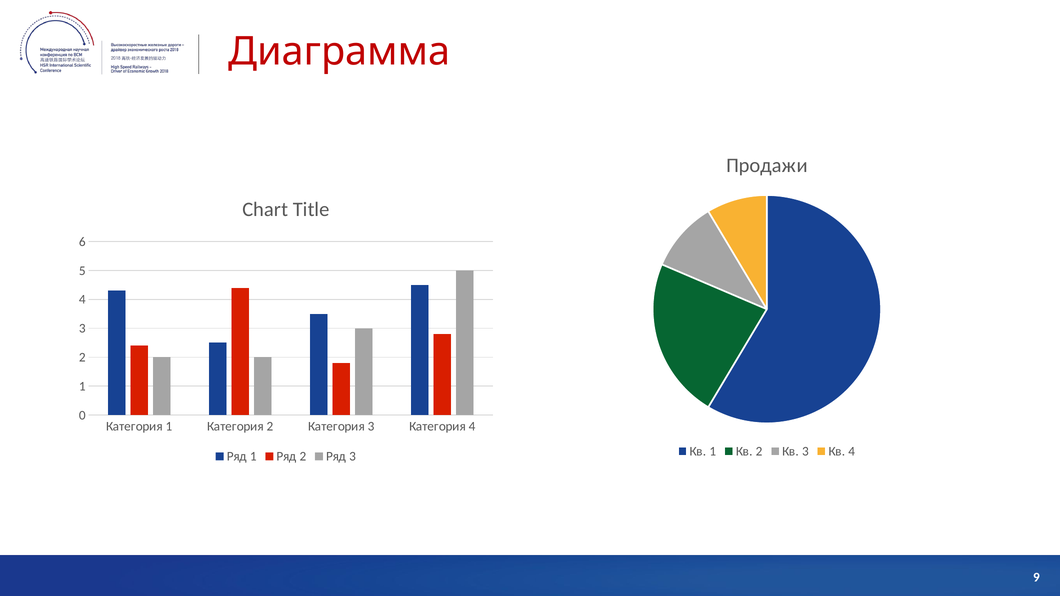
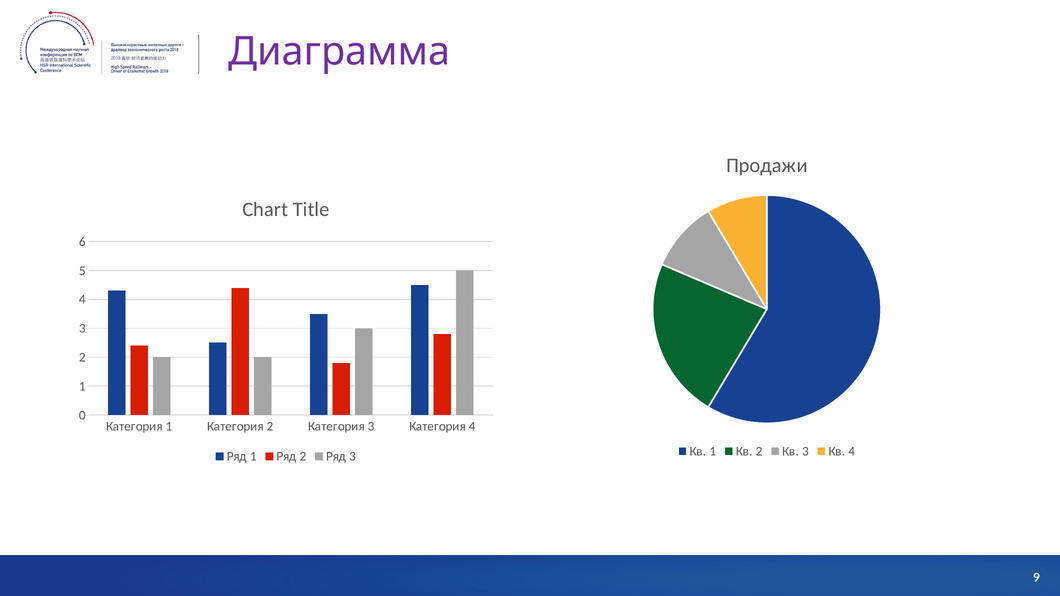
Диаграмма colour: red -> purple
